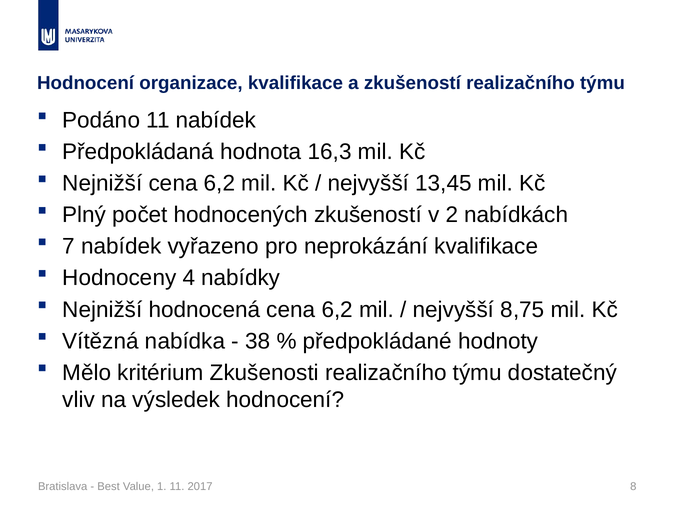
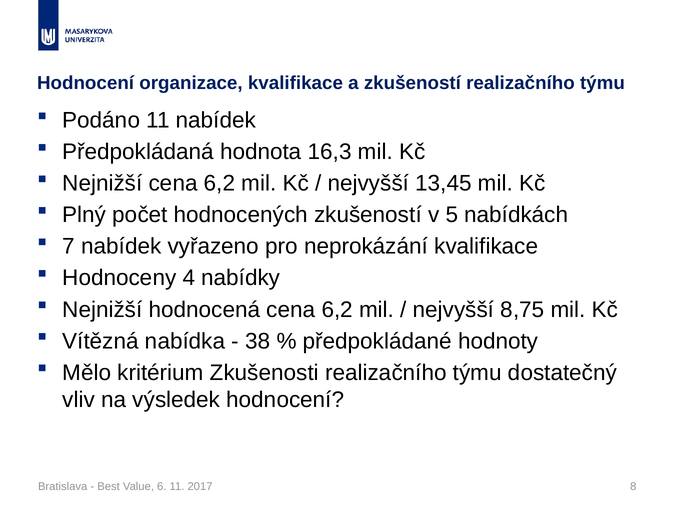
2: 2 -> 5
1: 1 -> 6
